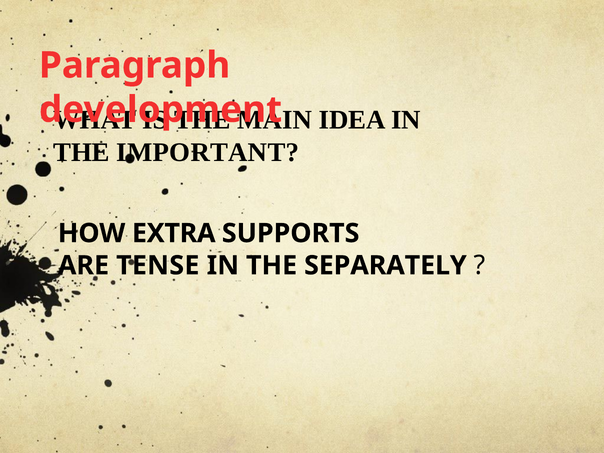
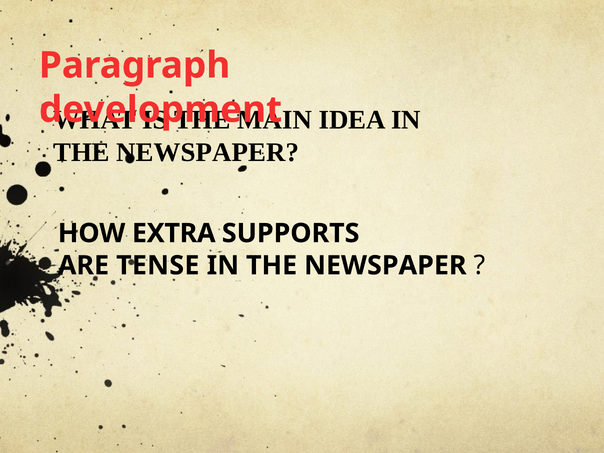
IMPORTANT at (208, 152): IMPORTANT -> NEWSPAPER
SEPARATELY at (385, 266): SEPARATELY -> NEWSPAPER
